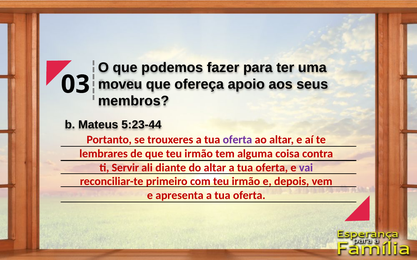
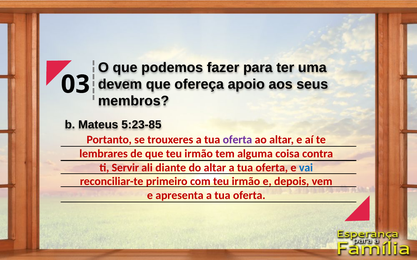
moveu: moveu -> devem
5:23-44: 5:23-44 -> 5:23-85
vai colour: purple -> blue
